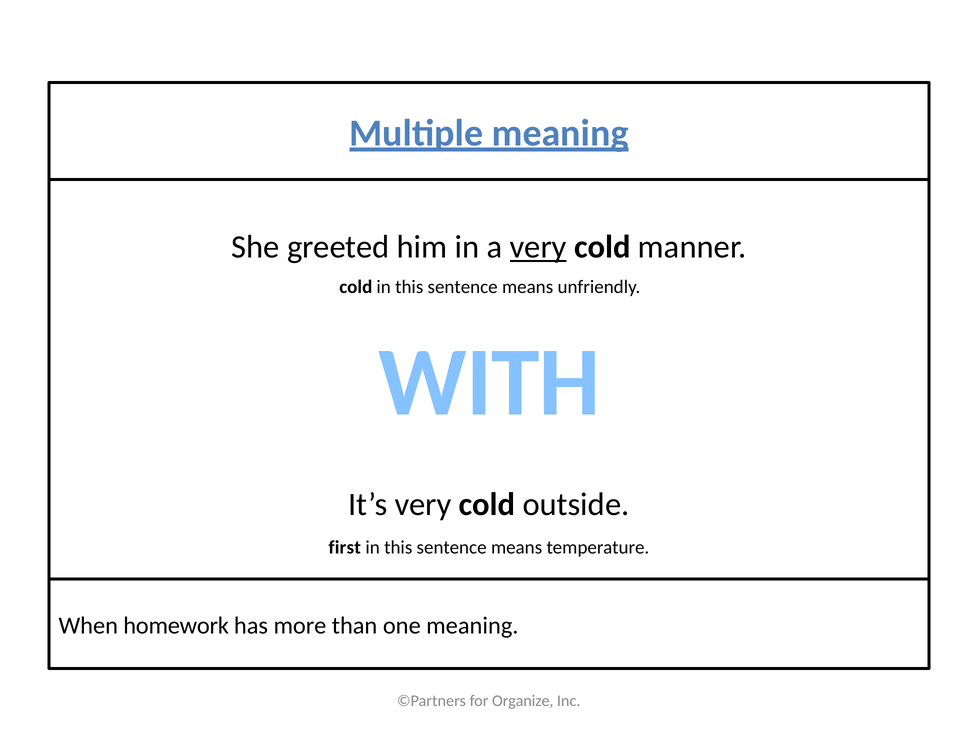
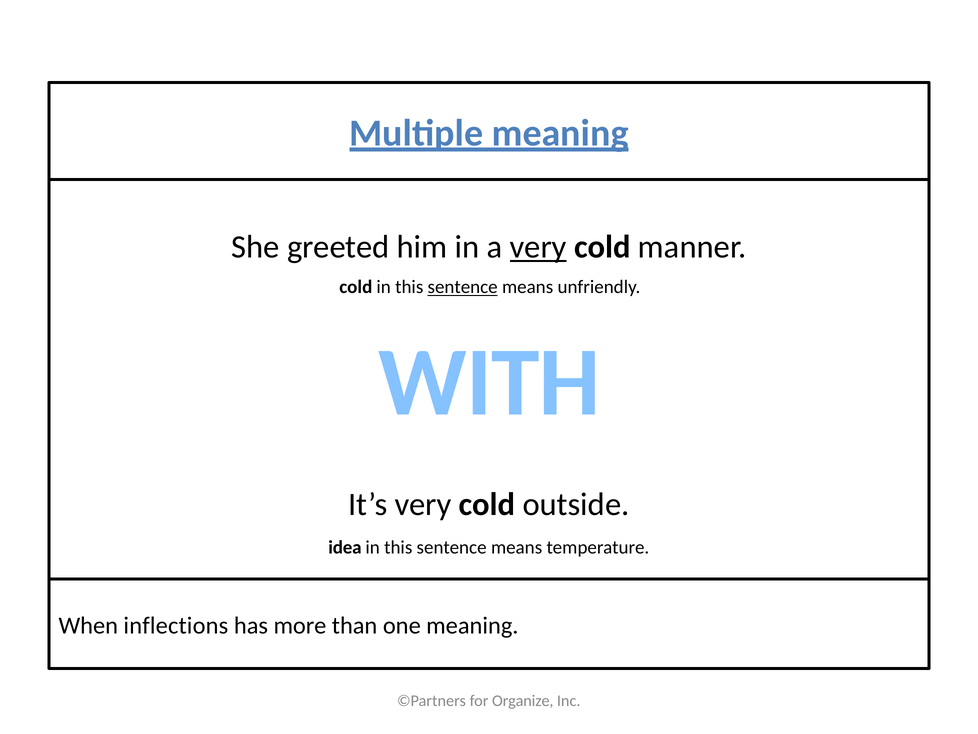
sentence at (463, 287) underline: none -> present
first: first -> idea
homework: homework -> inflections
